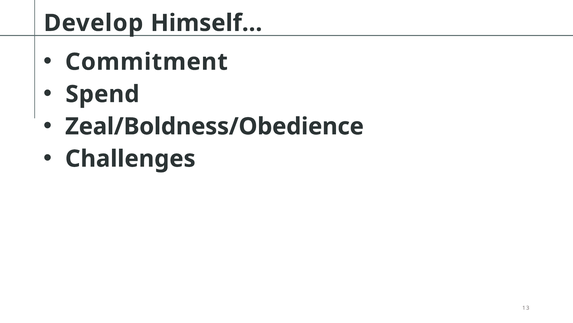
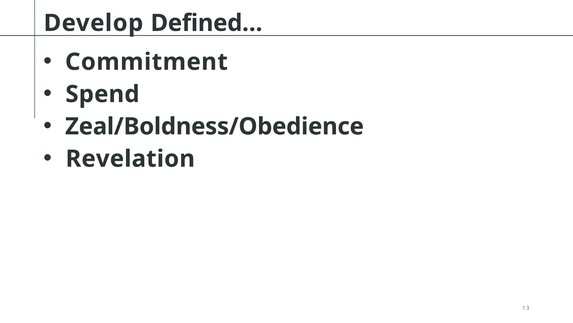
Himself…: Himself… -> Defined…
Challenges: Challenges -> Revelation
